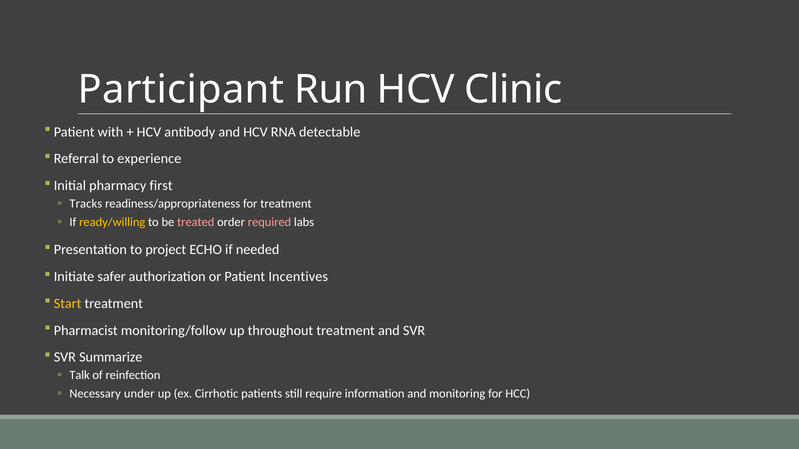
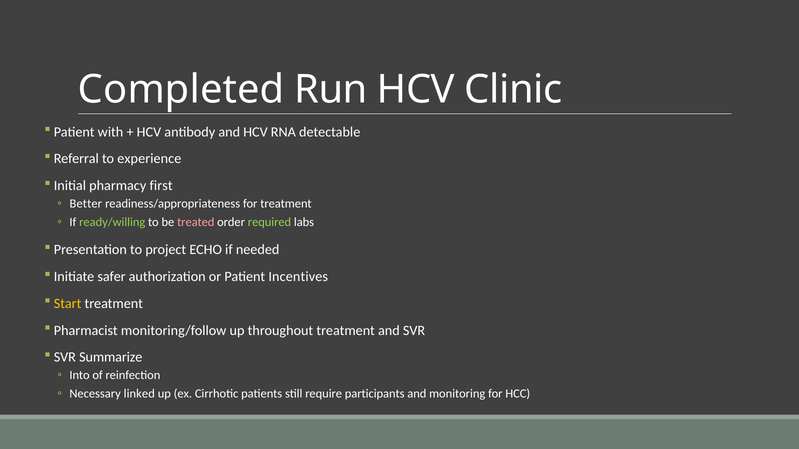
Participant: Participant -> Completed
Tracks: Tracks -> Better
ready/willing colour: yellow -> light green
required colour: pink -> light green
Talk: Talk -> Into
under: under -> linked
information: information -> participants
